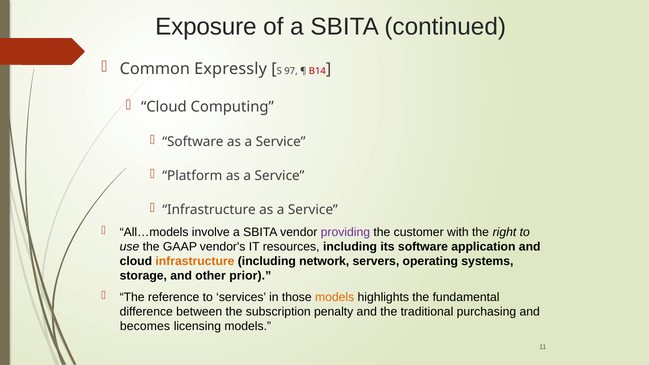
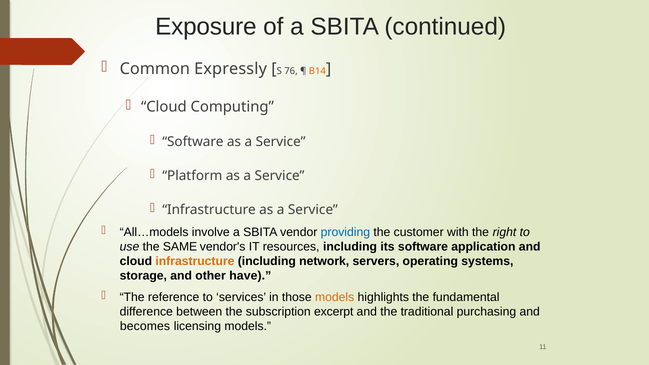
97: 97 -> 76
B14 colour: red -> orange
providing colour: purple -> blue
GAAP: GAAP -> SAME
prior: prior -> have
penalty: penalty -> excerpt
